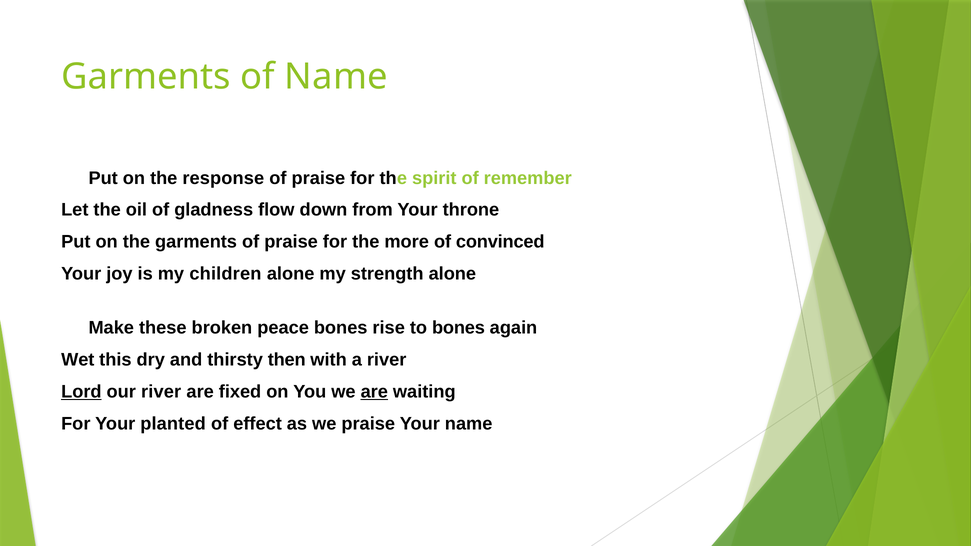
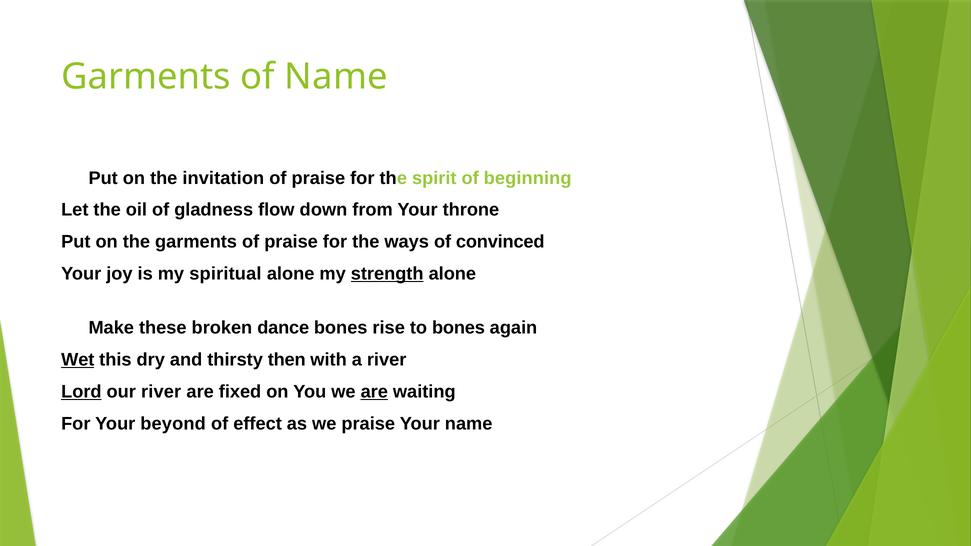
response: response -> invitation
remember: remember -> beginning
more: more -> ways
children: children -> spiritual
strength underline: none -> present
peace: peace -> dance
Wet underline: none -> present
planted: planted -> beyond
